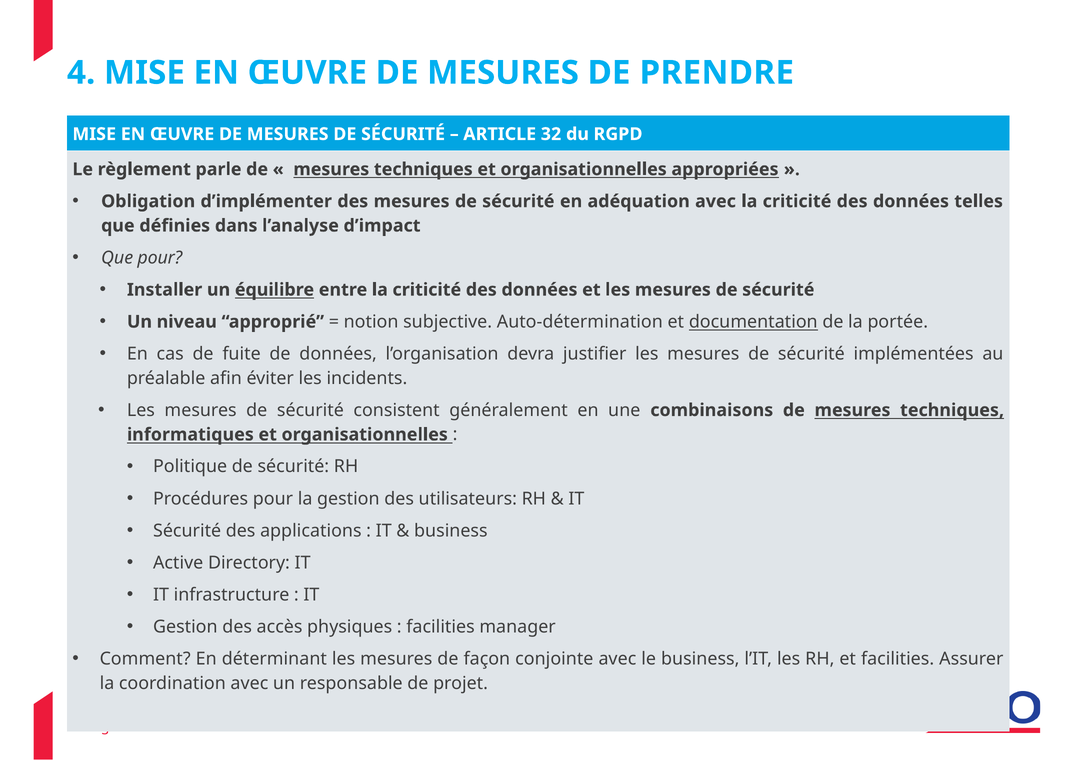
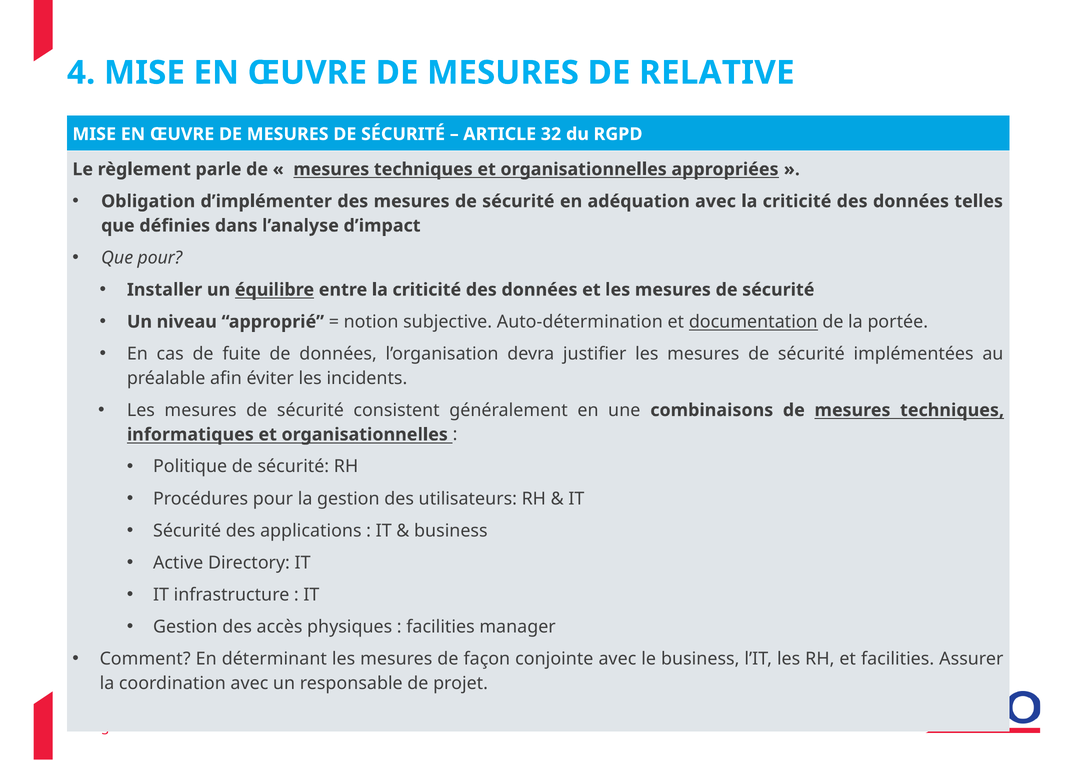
PRENDRE: PRENDRE -> RELATIVE
